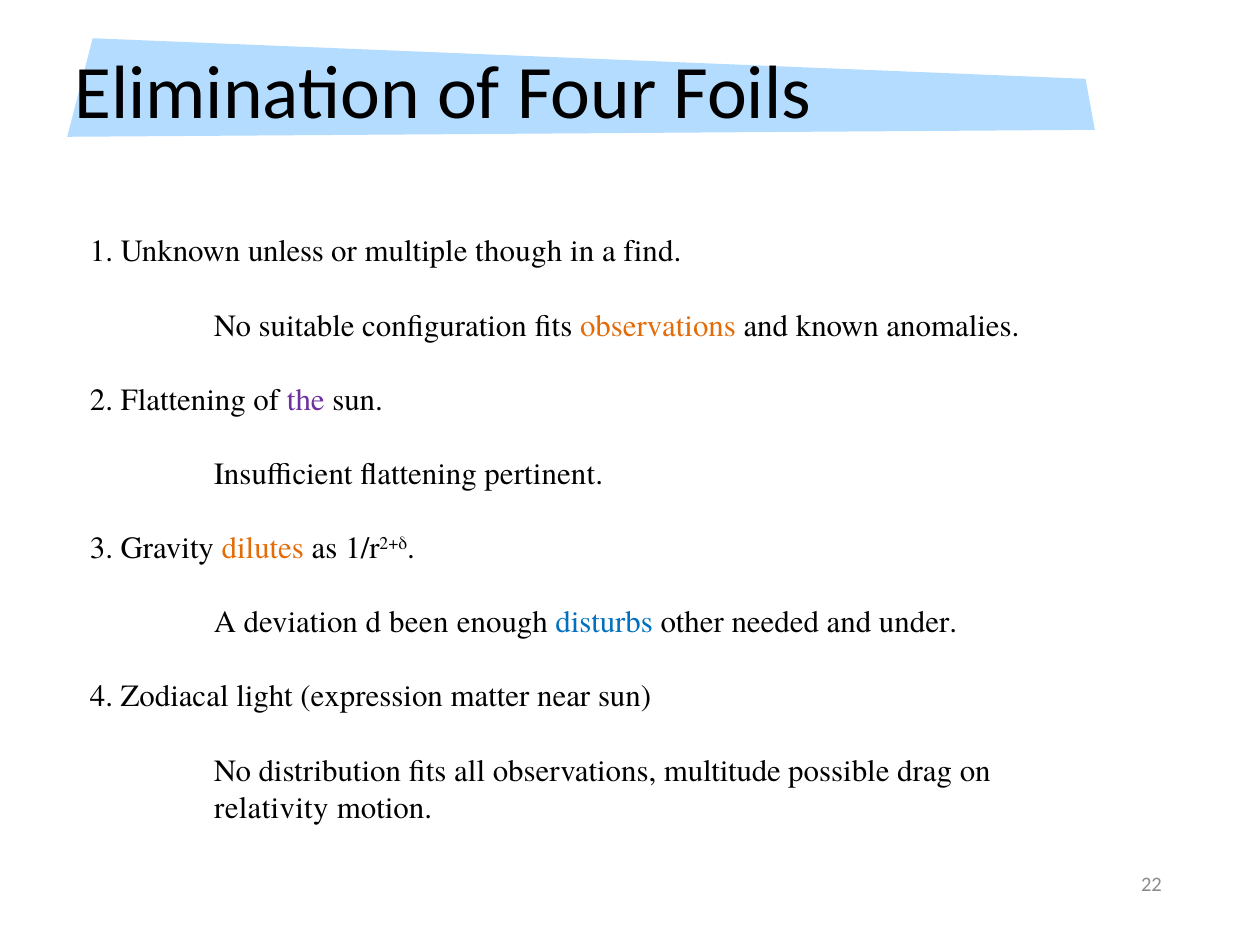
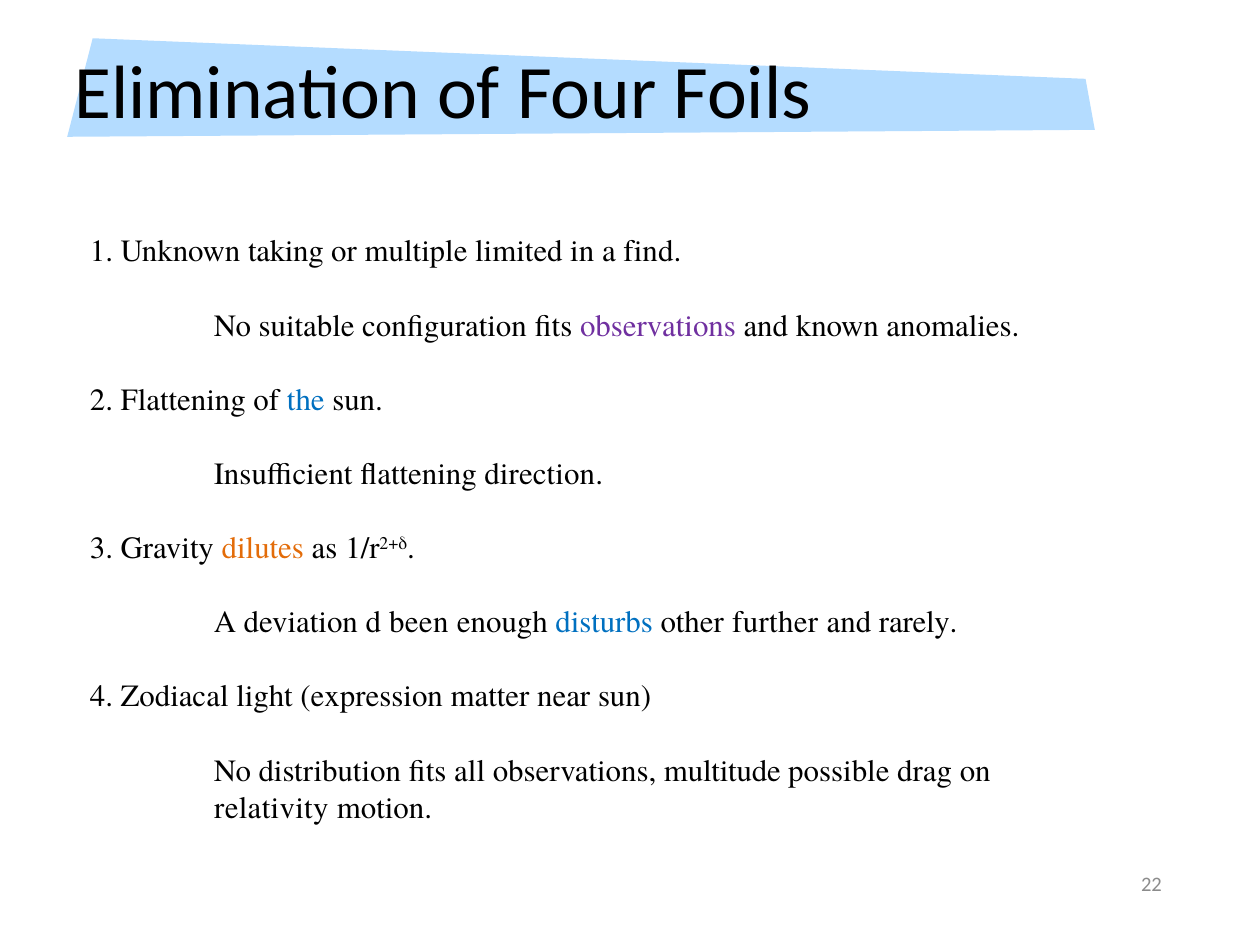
unless: unless -> taking
though: though -> limited
observations at (658, 326) colour: orange -> purple
the colour: purple -> blue
pertinent: pertinent -> direction
needed: needed -> further
under: under -> rarely
